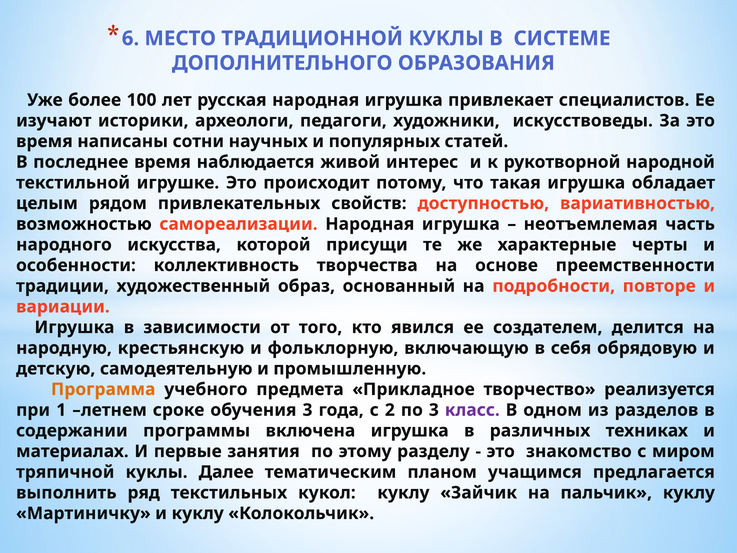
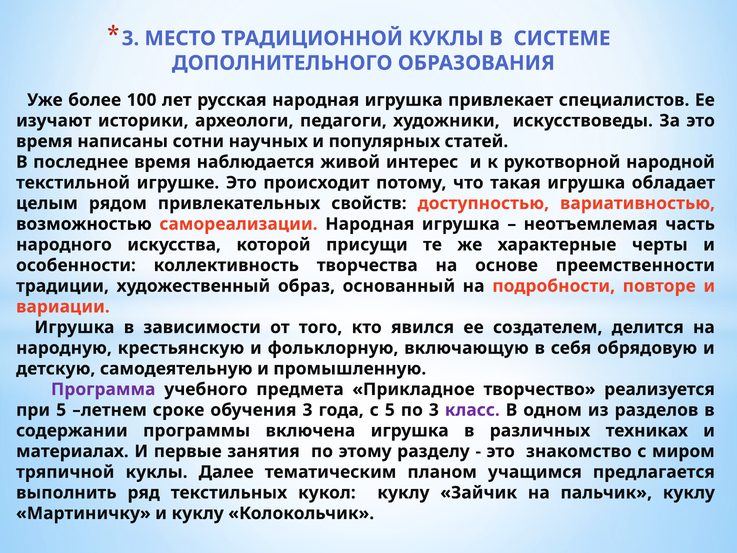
6 at (131, 38): 6 -> 3
Программа colour: orange -> purple
при 1: 1 -> 5
с 2: 2 -> 5
